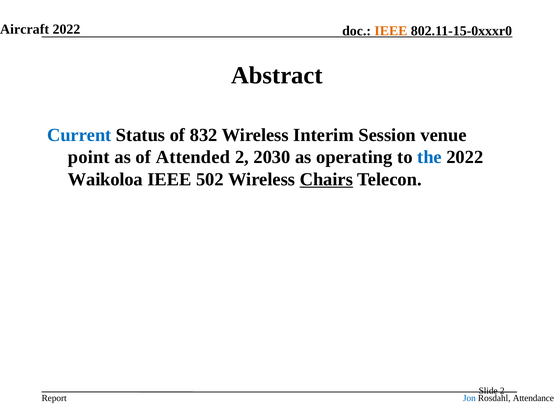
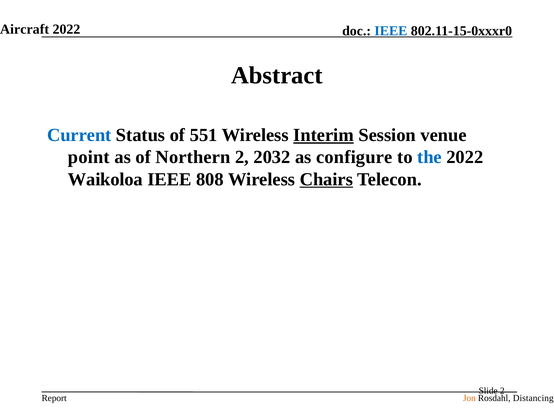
IEEE at (391, 31) colour: orange -> blue
832: 832 -> 551
Interim underline: none -> present
Attended: Attended -> Northern
2030: 2030 -> 2032
operating: operating -> configure
502: 502 -> 808
Jon colour: blue -> orange
Attendance: Attendance -> Distancing
